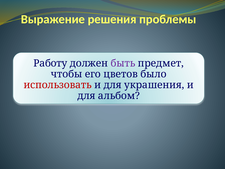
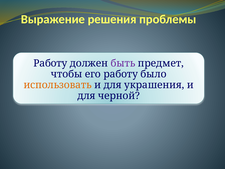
его цветов: цветов -> работу
использовать colour: red -> orange
альбом: альбом -> черной
